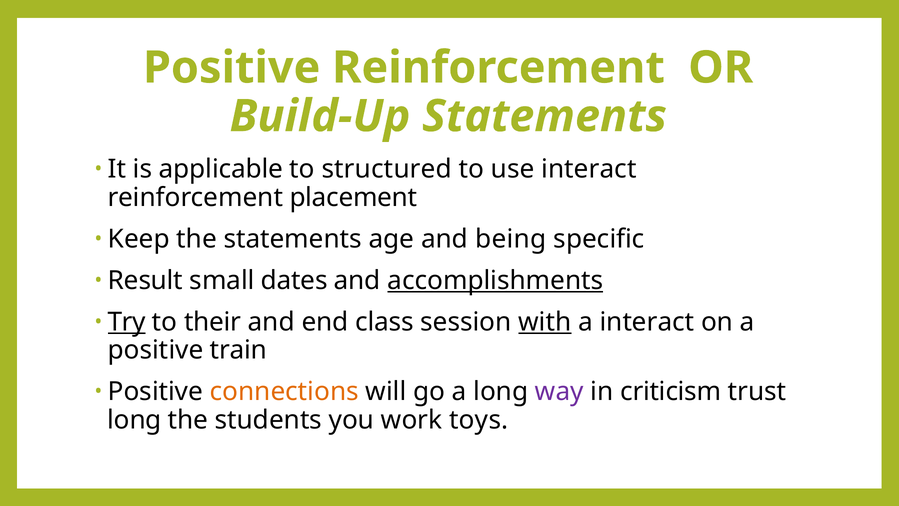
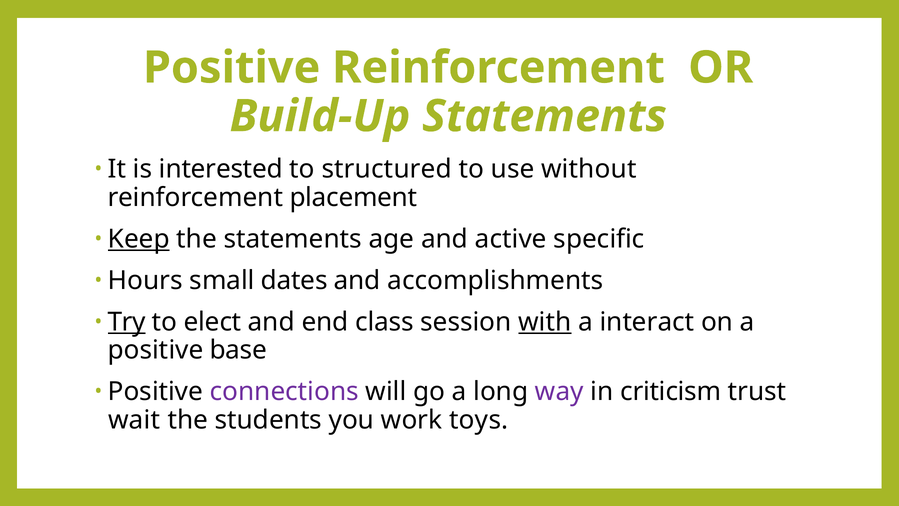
applicable: applicable -> interested
use interact: interact -> without
Keep underline: none -> present
being: being -> active
Result: Result -> Hours
accomplishments underline: present -> none
their: their -> elect
train: train -> base
connections colour: orange -> purple
long at (134, 420): long -> wait
